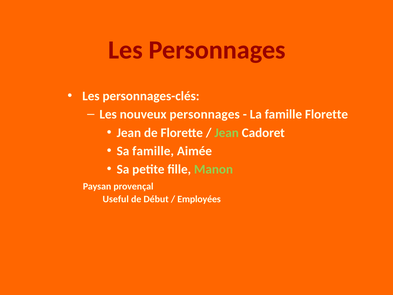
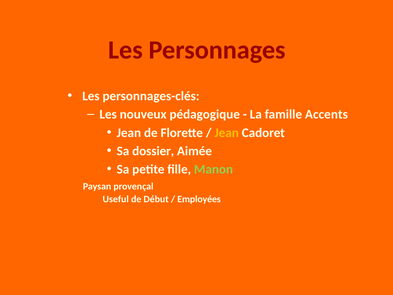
nouveux personnages: personnages -> pédagogique
famille Florette: Florette -> Accents
Jean at (227, 133) colour: light green -> yellow
Sa famille: famille -> dossier
